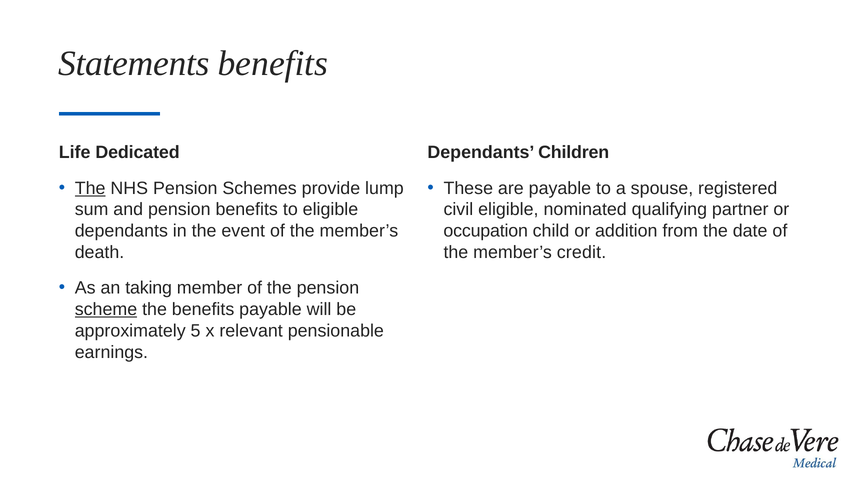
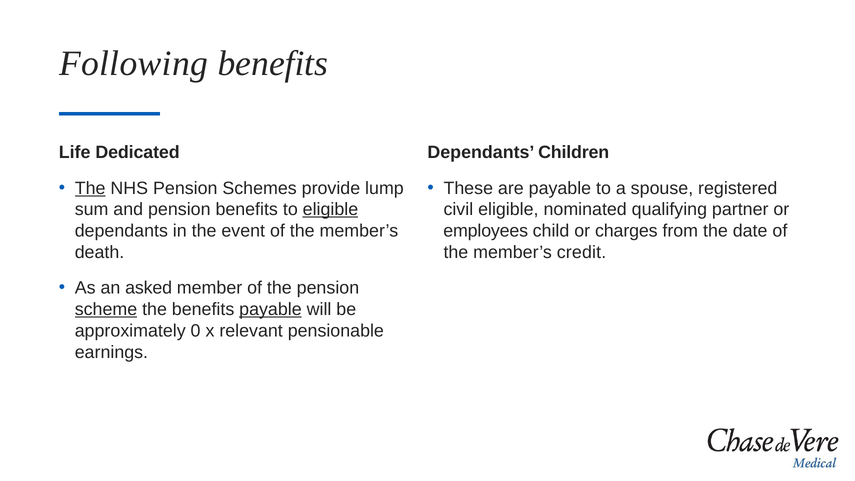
Statements: Statements -> Following
eligible at (330, 210) underline: none -> present
occupation: occupation -> employees
addition: addition -> charges
taking: taking -> asked
payable at (270, 309) underline: none -> present
5: 5 -> 0
